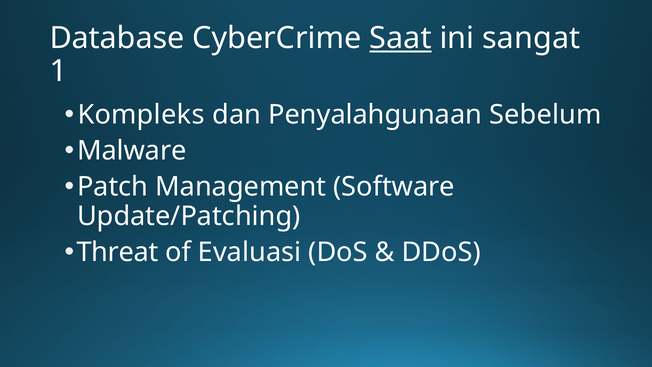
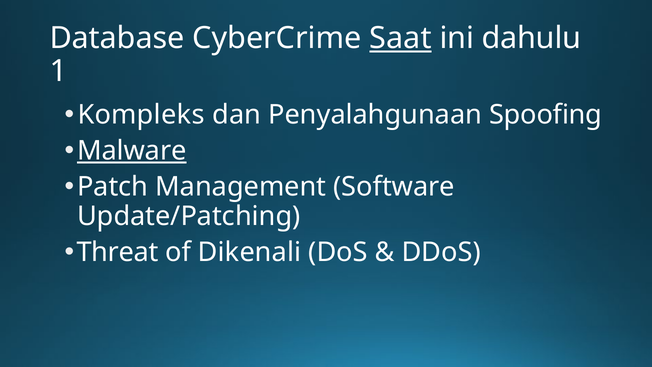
sangat: sangat -> dahulu
Sebelum: Sebelum -> Spoofing
Malware underline: none -> present
Evaluasi: Evaluasi -> Dikenali
